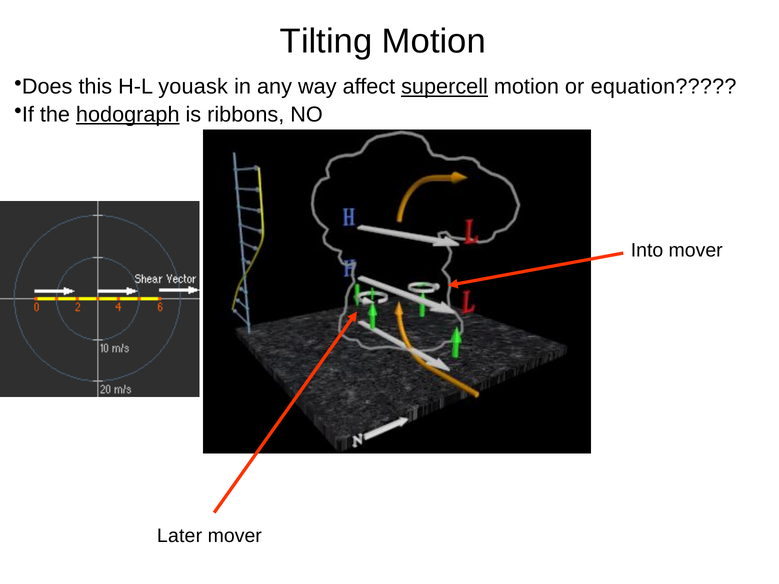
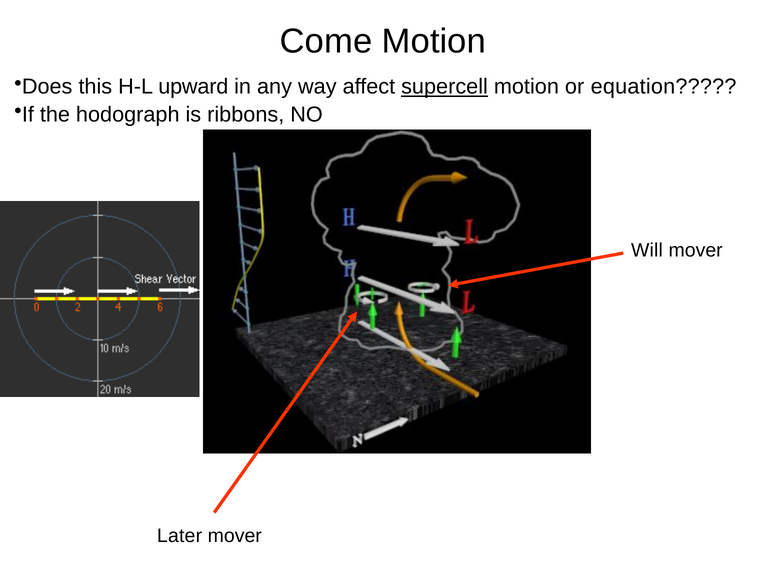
Tilting: Tilting -> Come
youask: youask -> upward
hodograph underline: present -> none
Into: Into -> Will
